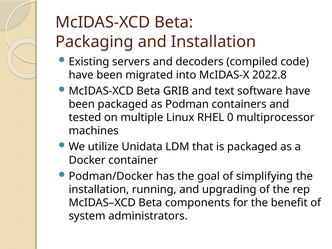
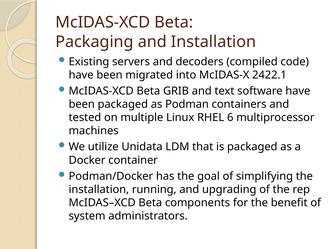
2022.8: 2022.8 -> 2422.1
0: 0 -> 6
